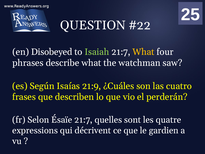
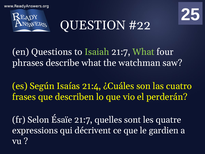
Disobeyed: Disobeyed -> Questions
What at (143, 52) colour: yellow -> light green
21:9: 21:9 -> 21:4
